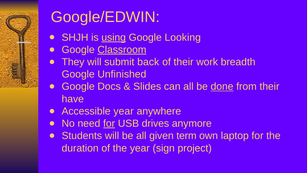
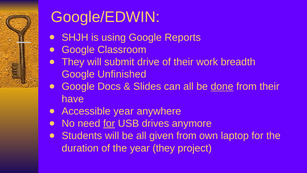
using underline: present -> none
Looking: Looking -> Reports
Classroom underline: present -> none
back: back -> drive
given term: term -> from
year sign: sign -> they
